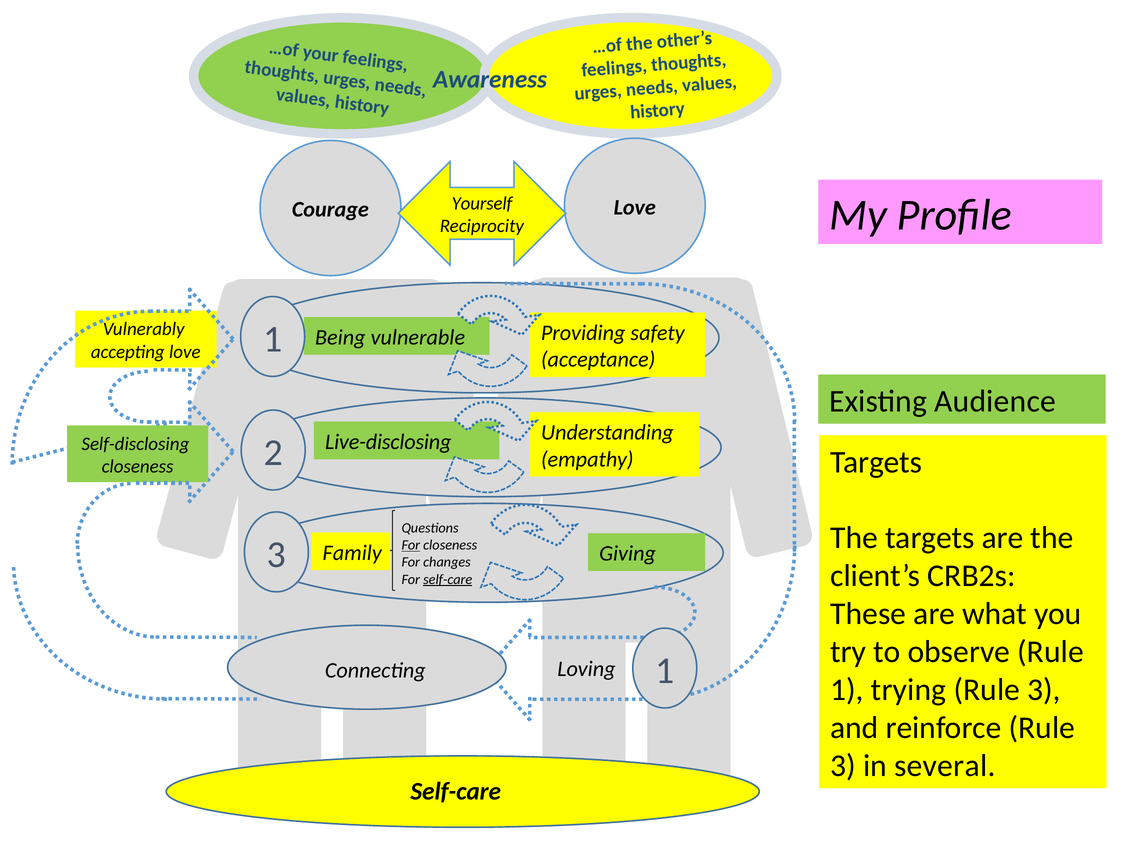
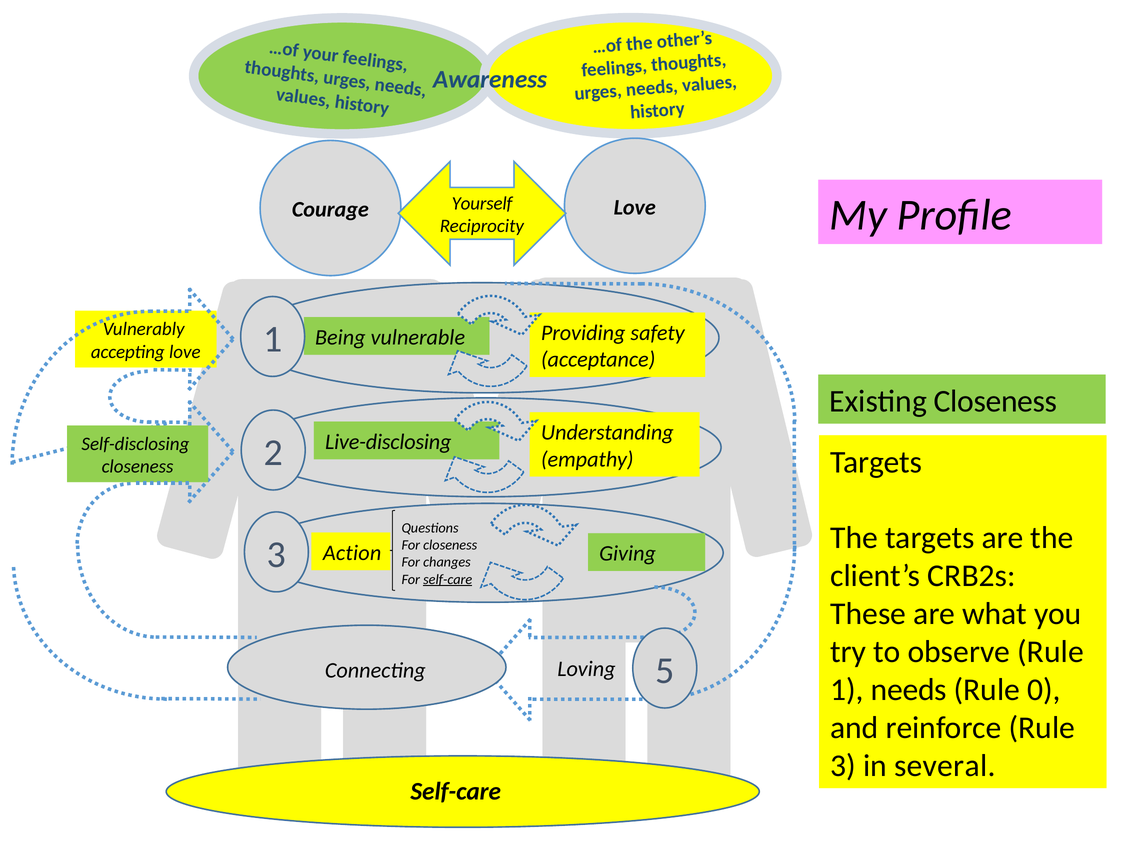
Existing Audience: Audience -> Closeness
For at (411, 545) underline: present -> none
Family: Family -> Action
Connecting 1: 1 -> 5
1 trying: trying -> needs
3 at (1044, 690): 3 -> 0
